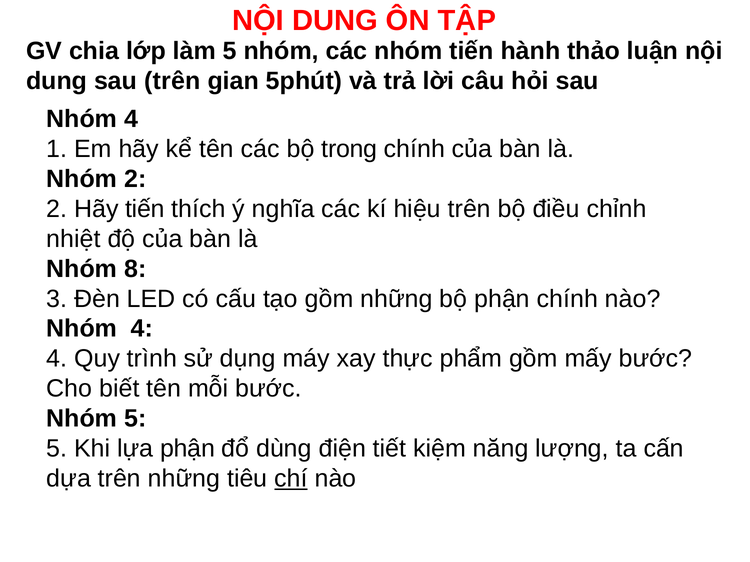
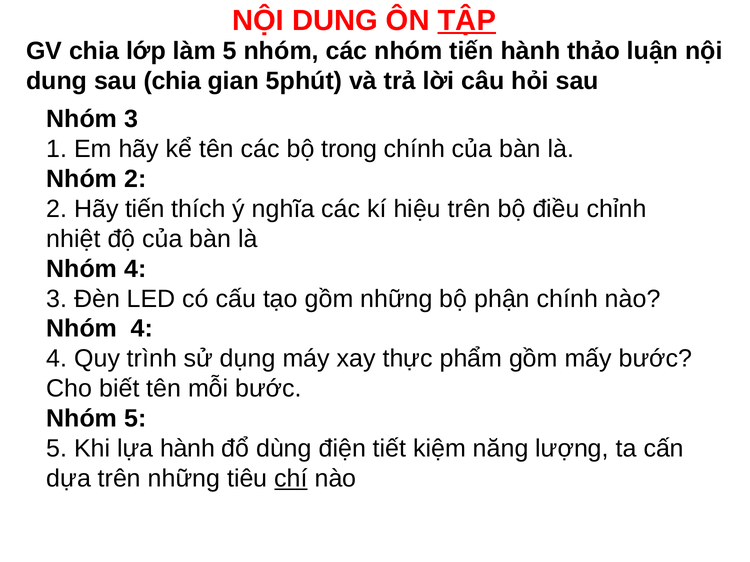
TẬP underline: none -> present
sau trên: trên -> chia
4 at (131, 119): 4 -> 3
8 at (135, 269): 8 -> 4
lựa phận: phận -> hành
